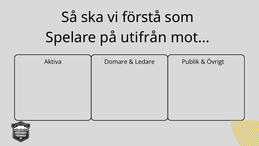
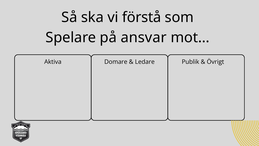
utifrån: utifrån -> ansvar
